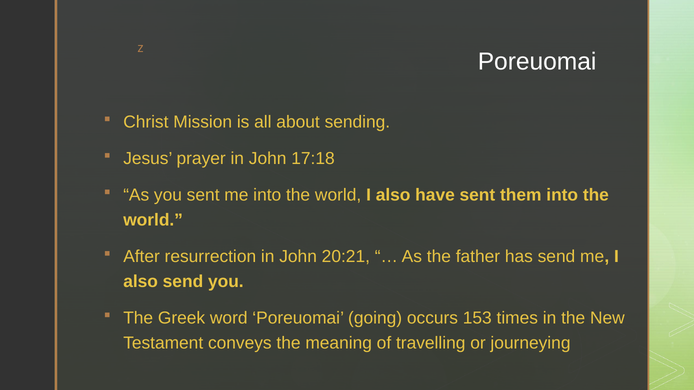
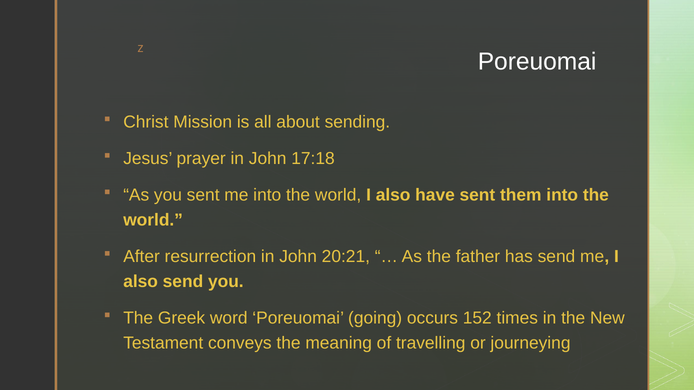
153: 153 -> 152
